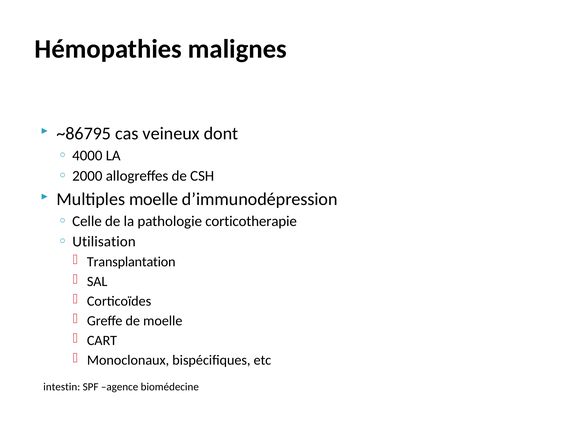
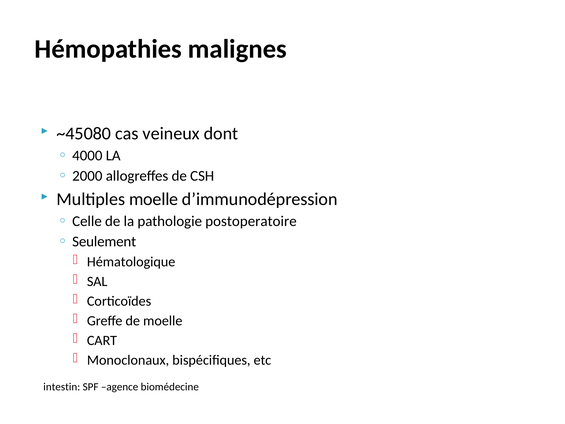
~86795: ~86795 -> ~45080
corticotherapie: corticotherapie -> postoperatoire
Utilisation: Utilisation -> Seulement
Transplantation: Transplantation -> Hématologique
